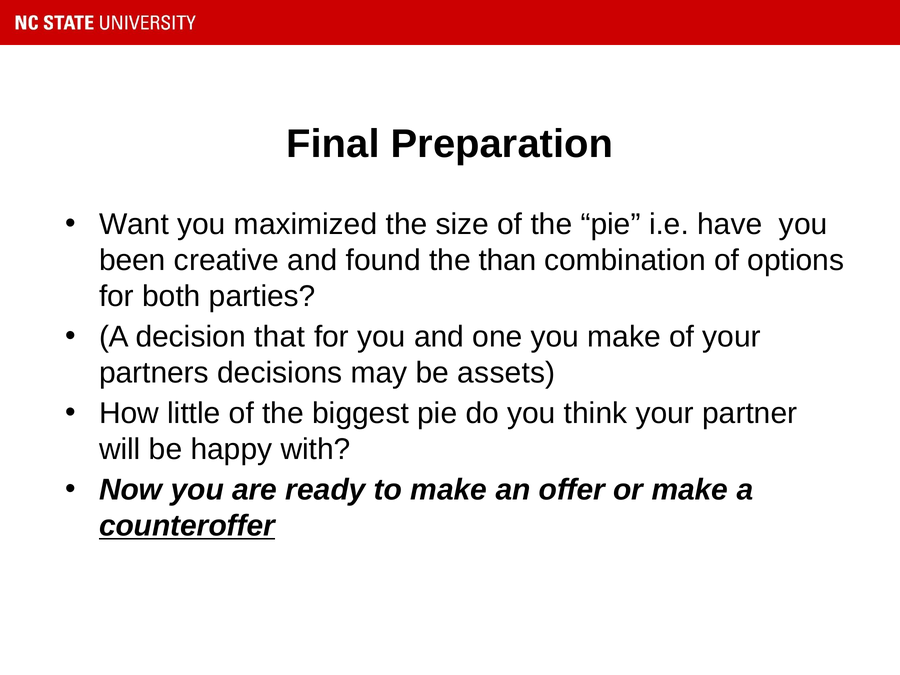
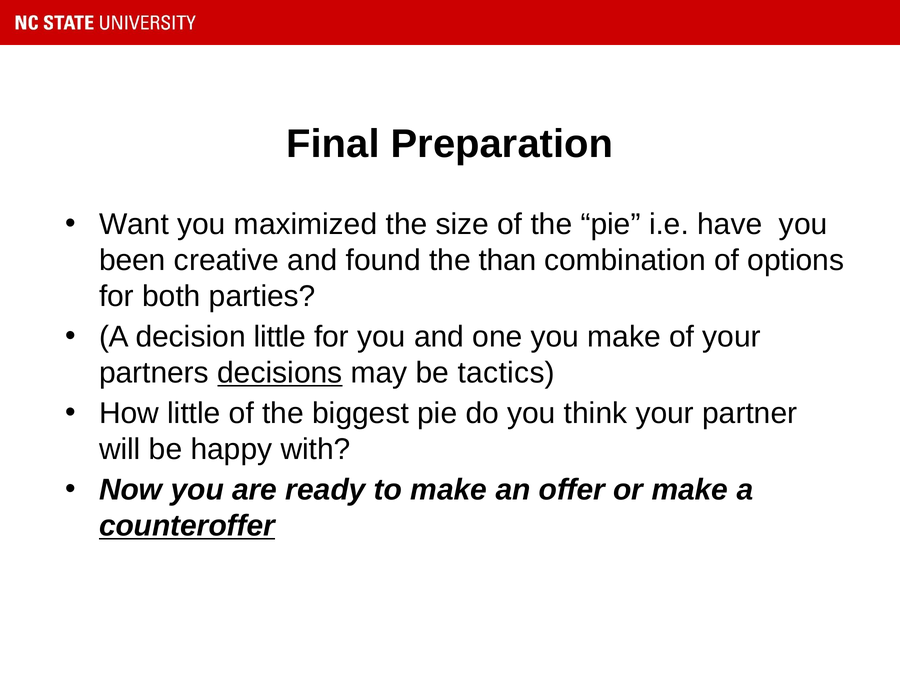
decision that: that -> little
decisions underline: none -> present
assets: assets -> tactics
